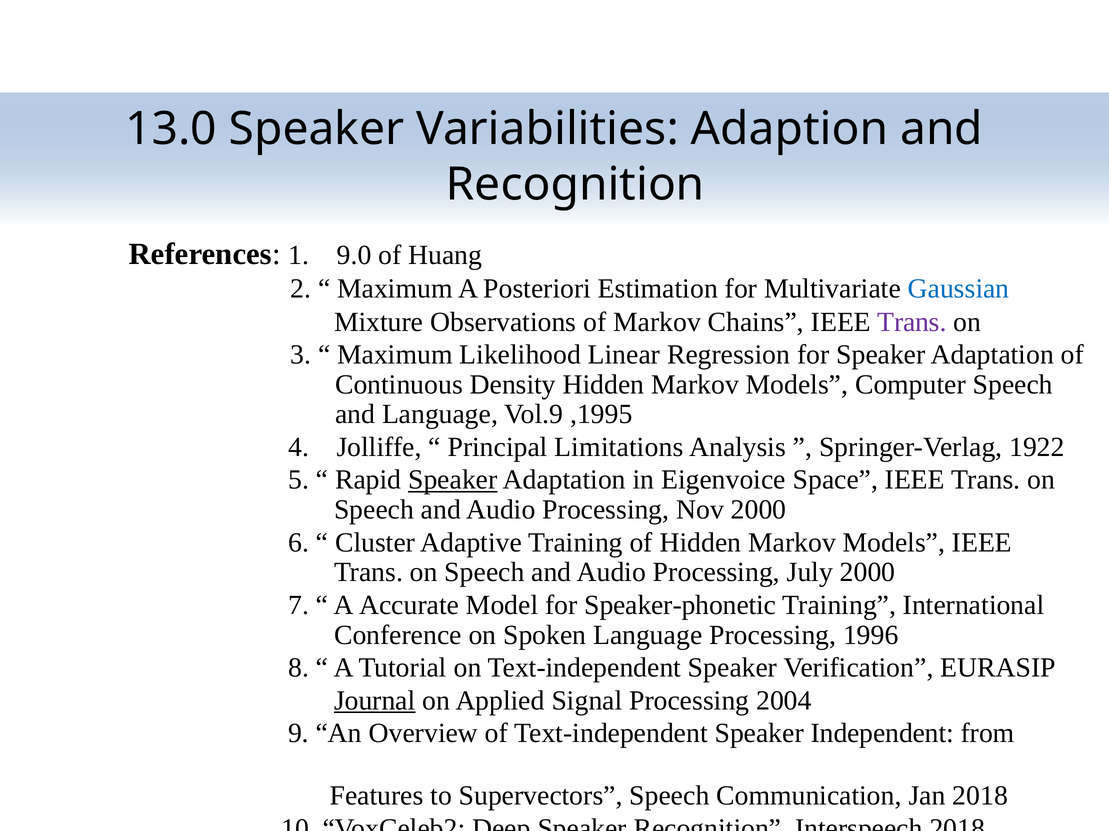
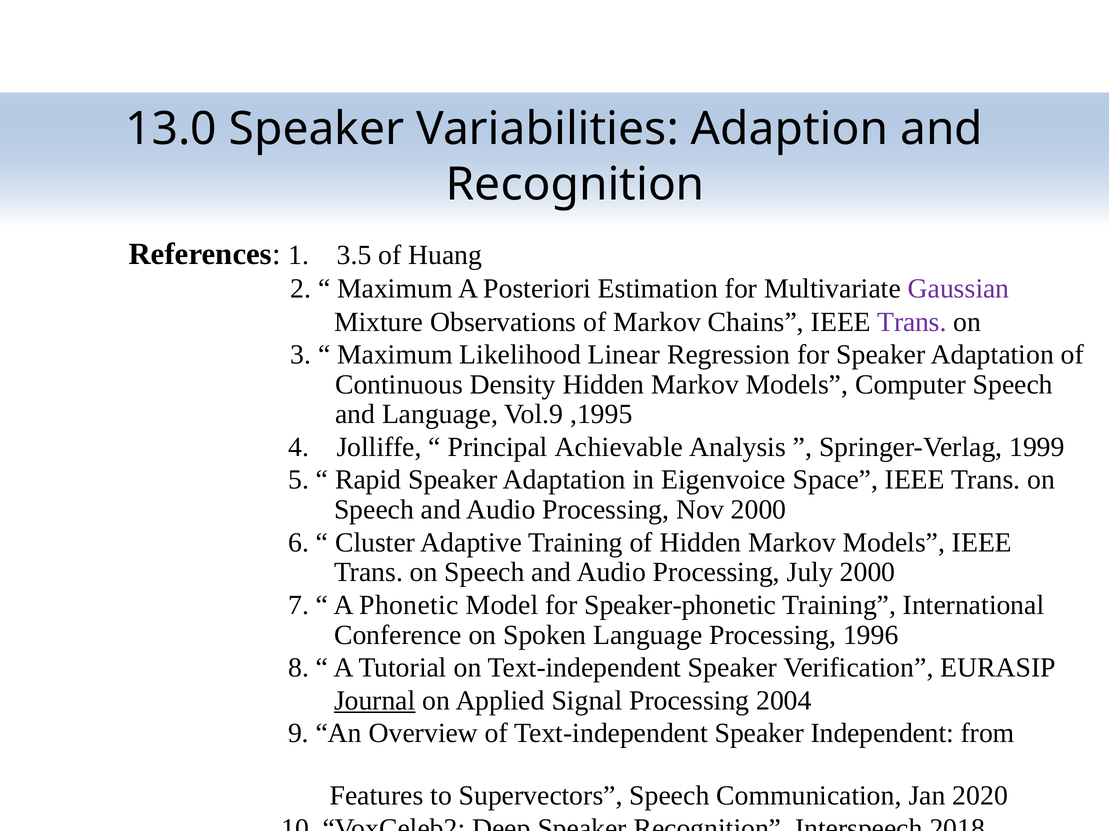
9.0: 9.0 -> 3.5
Gaussian colour: blue -> purple
Limitations: Limitations -> Achievable
1922: 1922 -> 1999
Speaker at (453, 480) underline: present -> none
Accurate: Accurate -> Phonetic
Jan 2018: 2018 -> 2020
